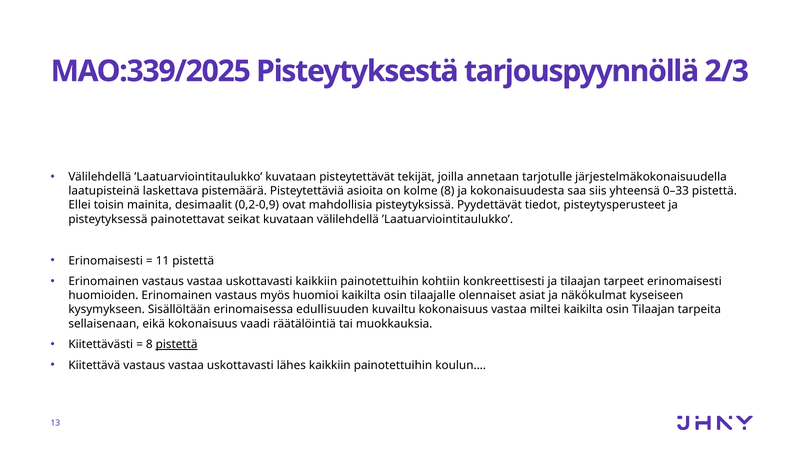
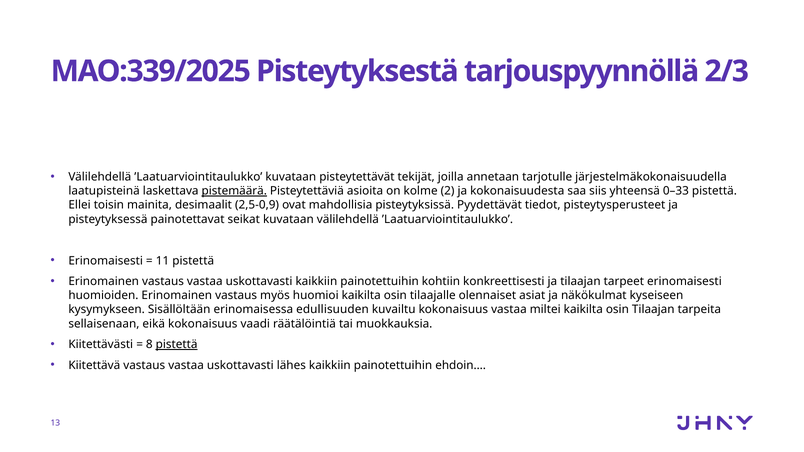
pistemäärä underline: none -> present
kolme 8: 8 -> 2
0,2-0,9: 0,2-0,9 -> 2,5-0,9
koulun…: koulun… -> ehdoin…
